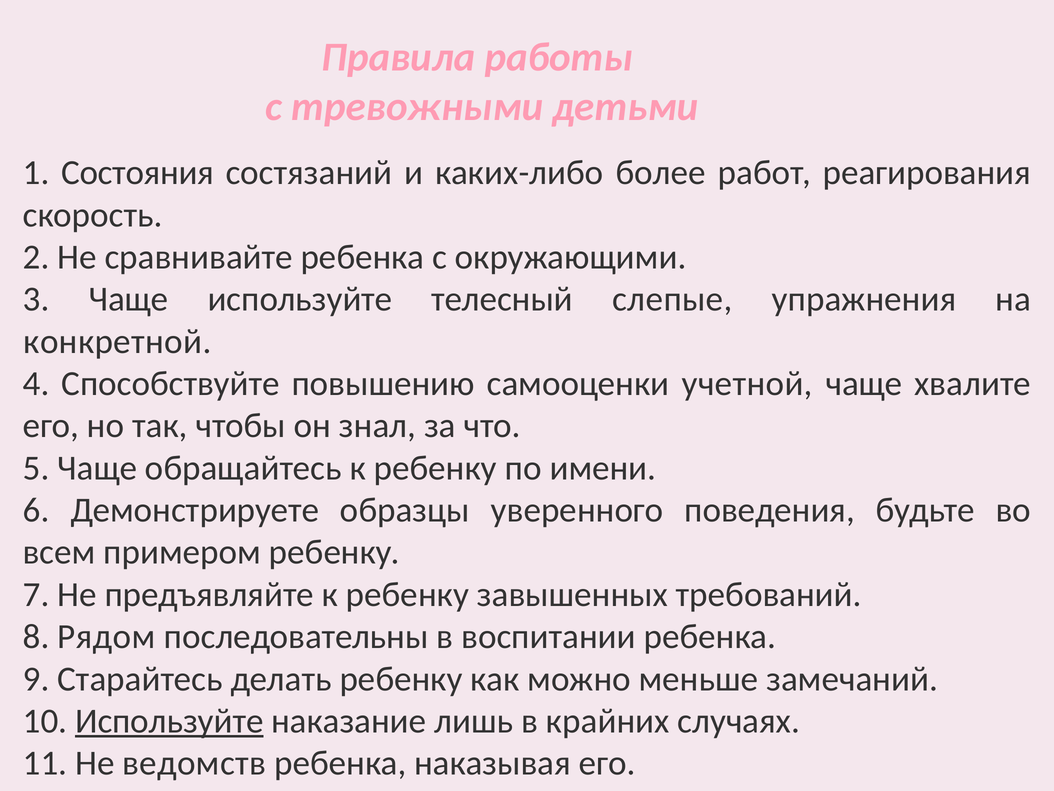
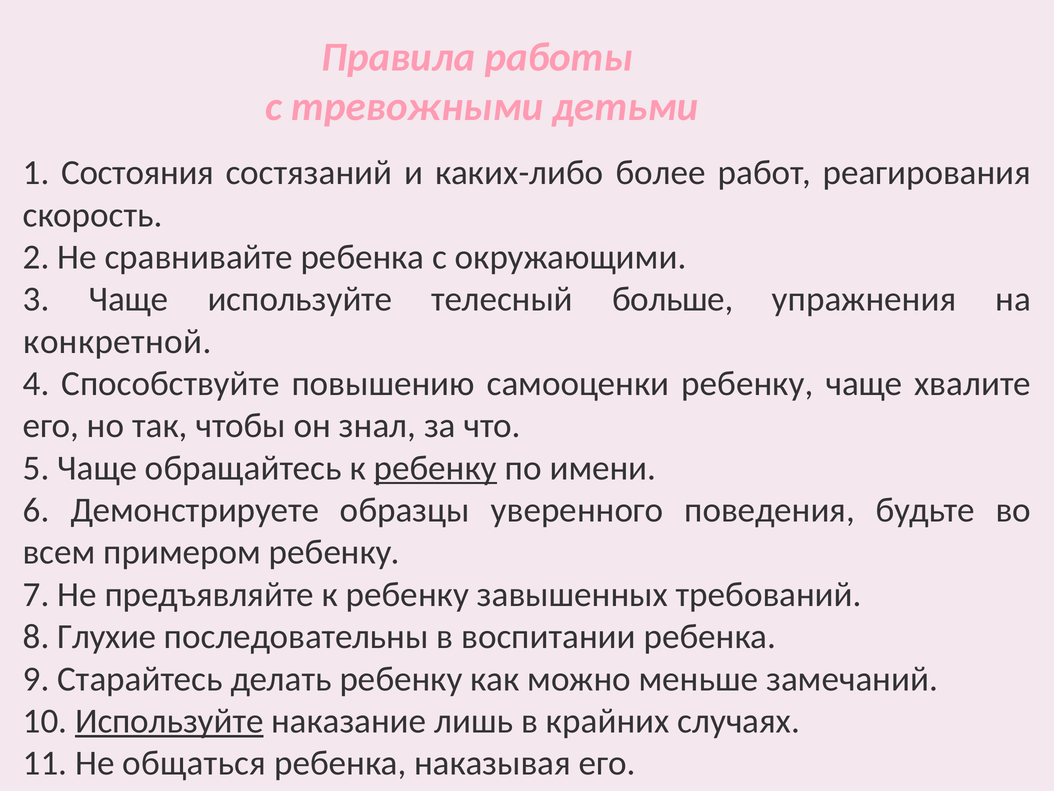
слепые: слепые -> больше
самооценки учетной: учетной -> ребенку
ребенку at (435, 468) underline: none -> present
Рядом: Рядом -> Глухие
ведомств: ведомств -> общаться
